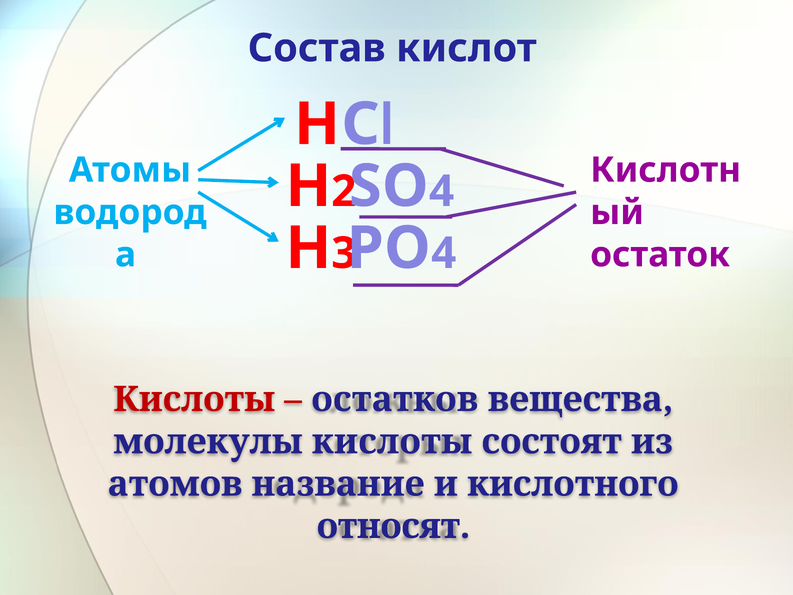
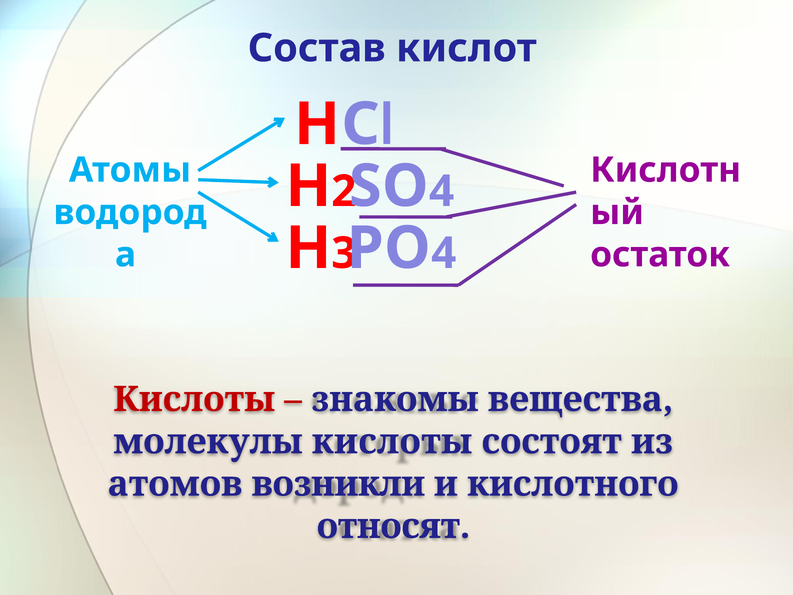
остатков: остатков -> знакомы
название: название -> возникли
